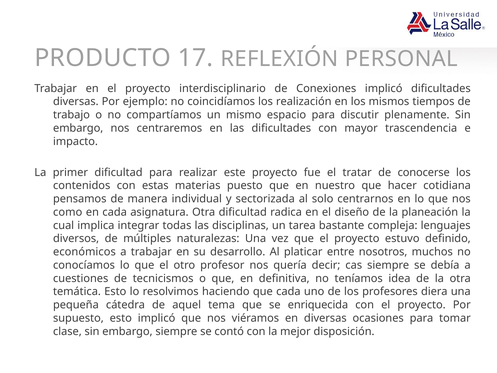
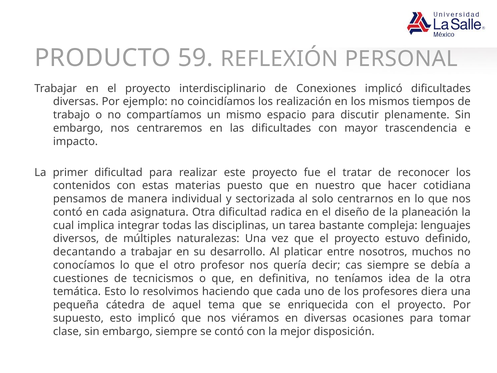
17: 17 -> 59
conocerse: conocerse -> reconocer
como at (68, 212): como -> contó
económicos: económicos -> decantando
